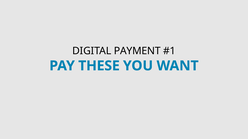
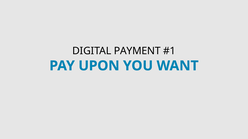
THESE: THESE -> UPON
